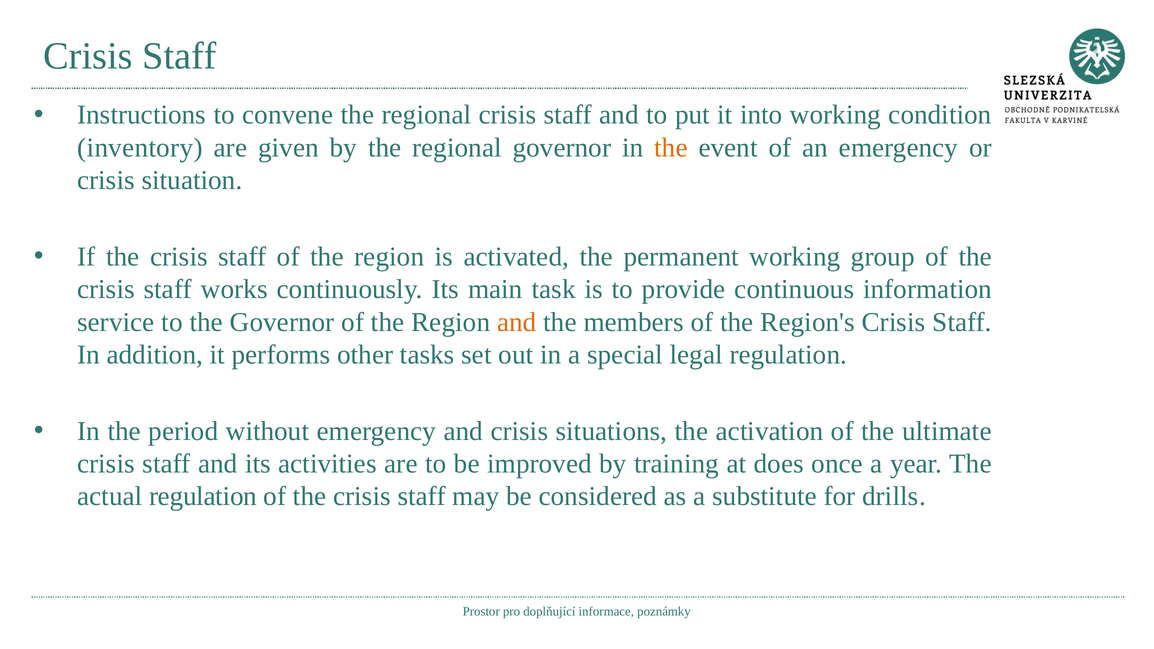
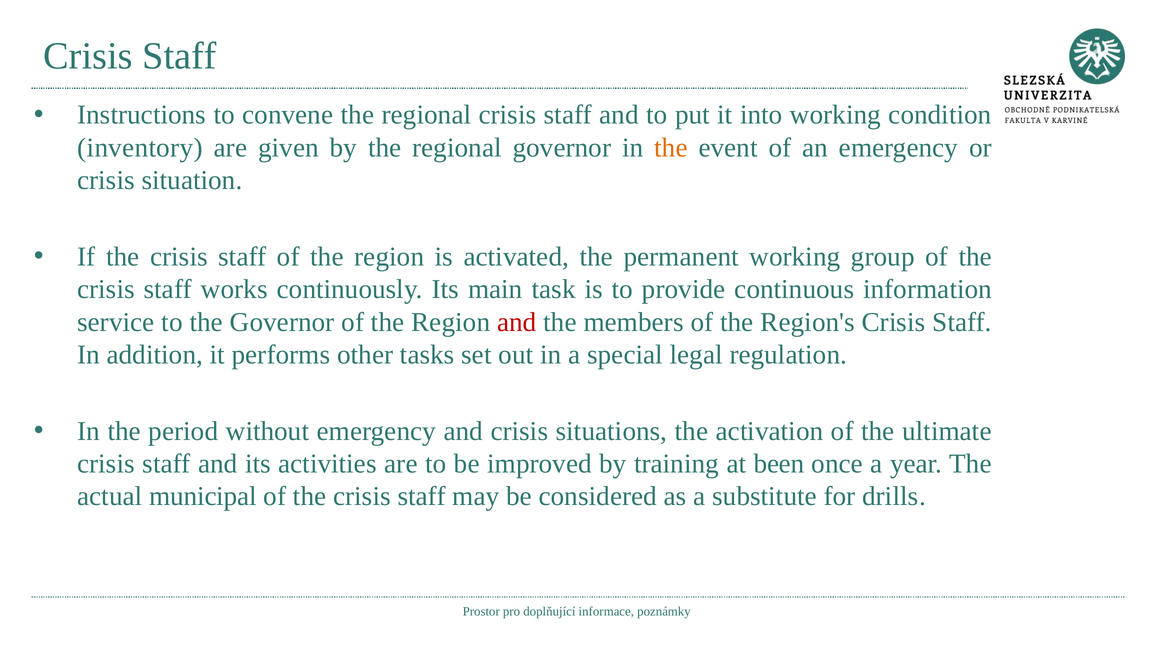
and at (517, 322) colour: orange -> red
does: does -> been
actual regulation: regulation -> municipal
